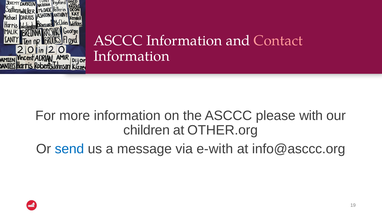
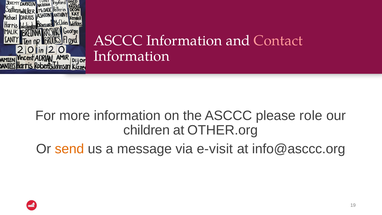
with: with -> role
send colour: blue -> orange
e-with: e-with -> e-visit
